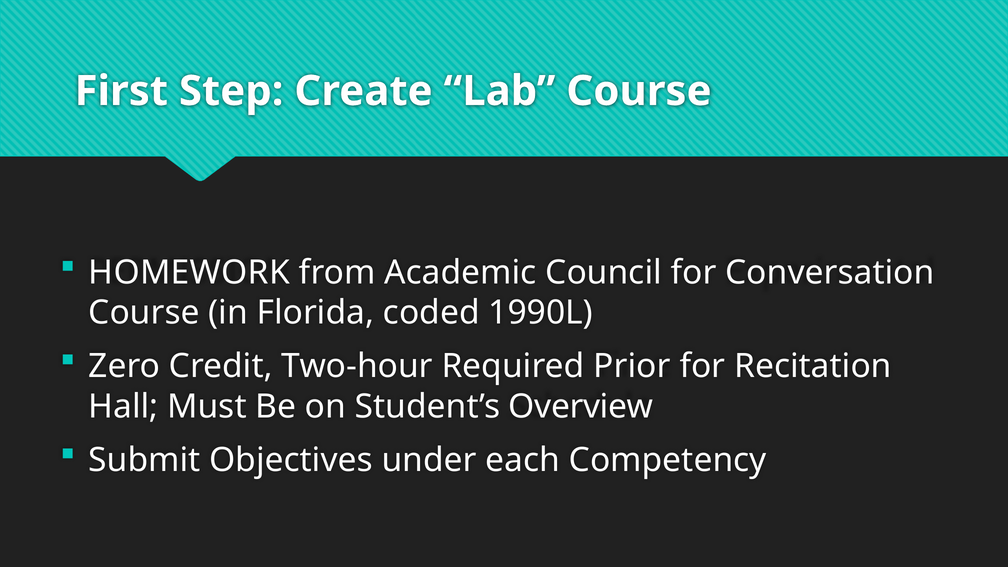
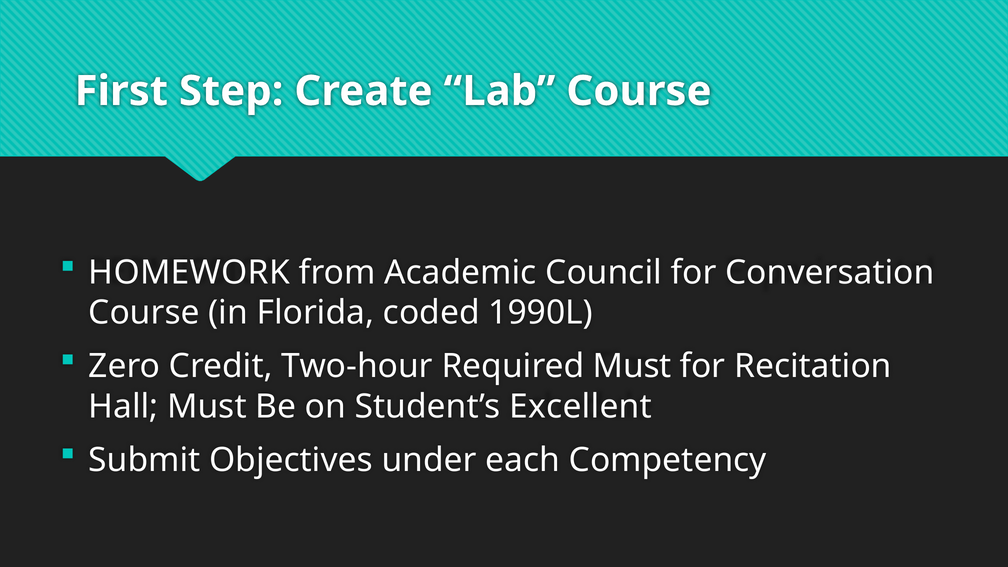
Required Prior: Prior -> Must
Overview: Overview -> Excellent
